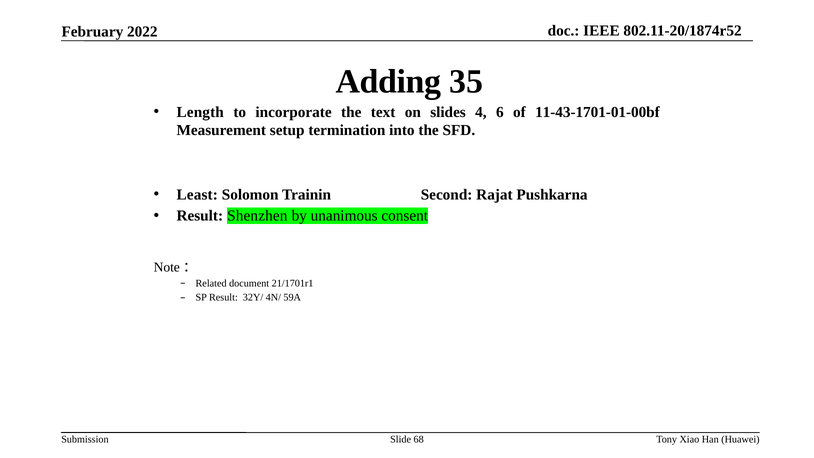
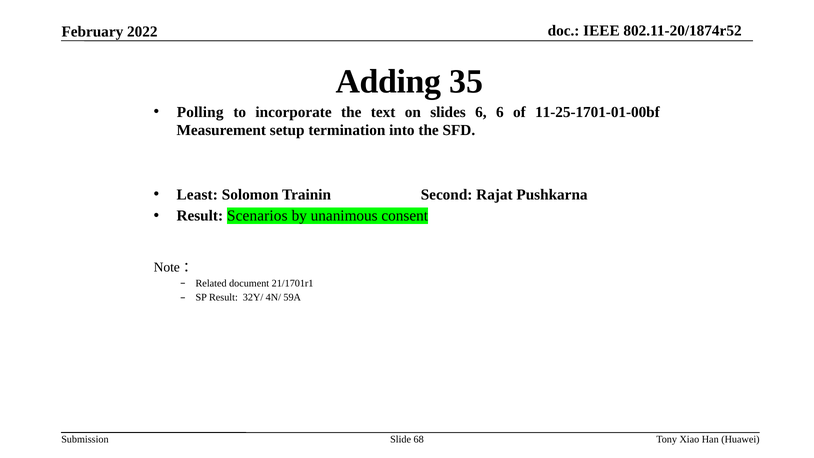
Length: Length -> Polling
slides 4: 4 -> 6
11-43-1701-01-00bf: 11-43-1701-01-00bf -> 11-25-1701-01-00bf
Shenzhen: Shenzhen -> Scenarios
